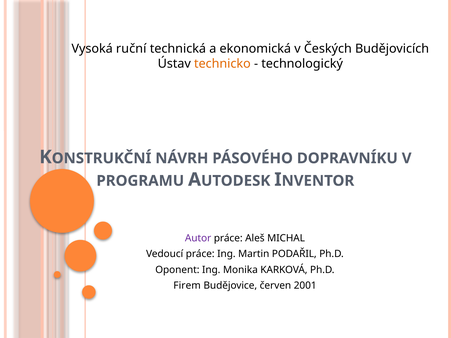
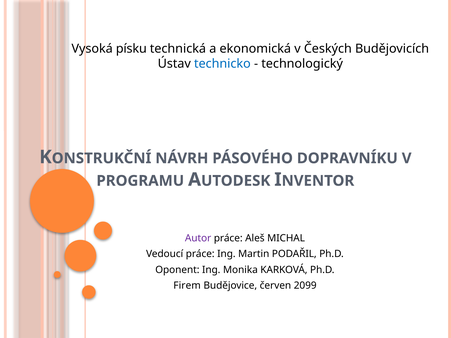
ruční: ruční -> písku
technicko colour: orange -> blue
2001: 2001 -> 2099
